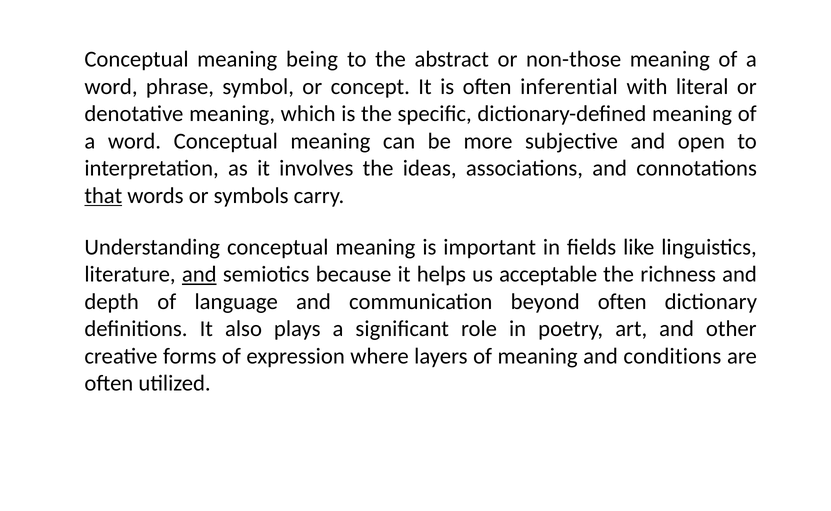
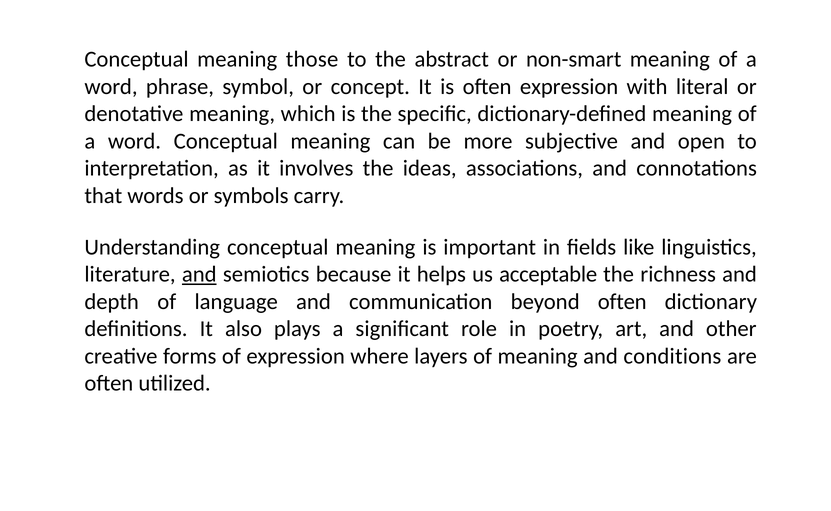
being: being -> those
non-those: non-those -> non-smart
often inferential: inferential -> expression
that underline: present -> none
